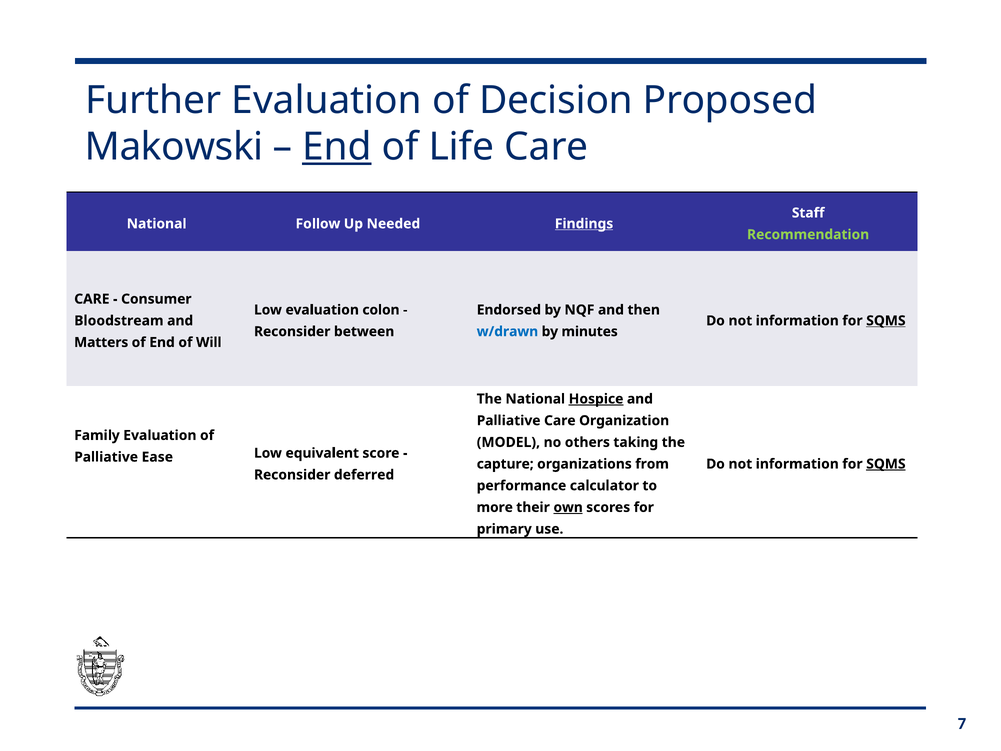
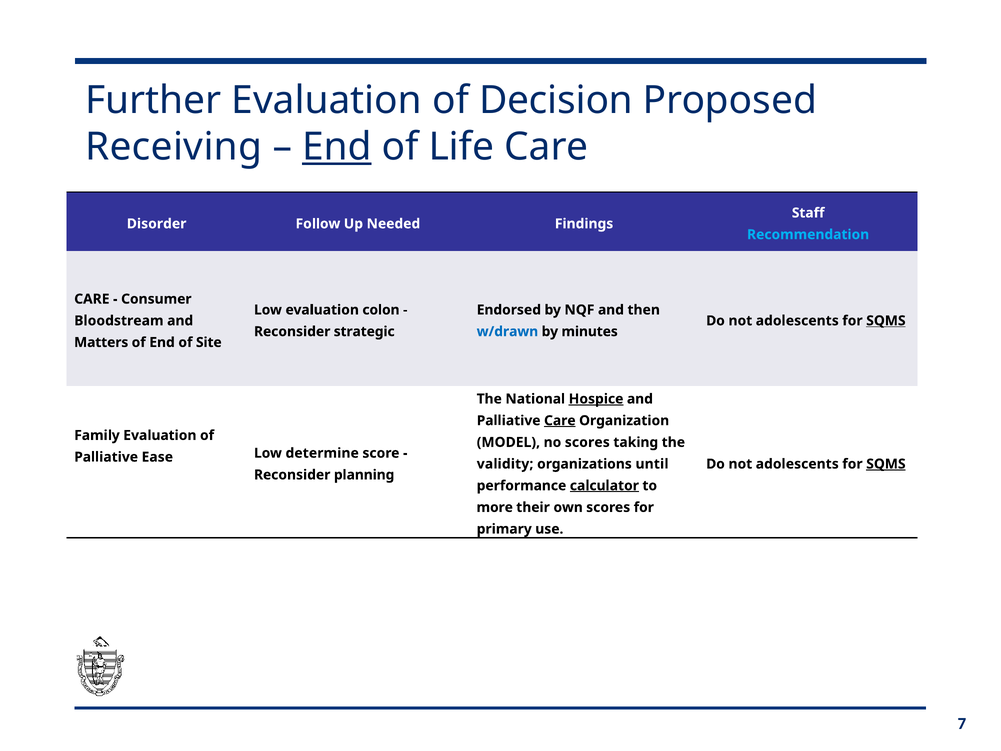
Makowski: Makowski -> Receiving
National at (157, 224): National -> Disorder
Findings underline: present -> none
Recommendation colour: light green -> light blue
information at (797, 321): information -> adolescents
between: between -> strategic
Will: Will -> Site
Care at (560, 420) underline: none -> present
no others: others -> scores
equivalent: equivalent -> determine
capture: capture -> validity
from: from -> until
information at (797, 464): information -> adolescents
deferred: deferred -> planning
calculator underline: none -> present
own underline: present -> none
